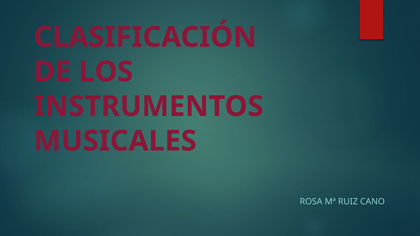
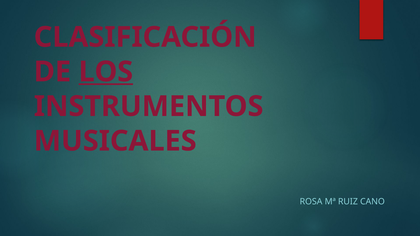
LOS underline: none -> present
